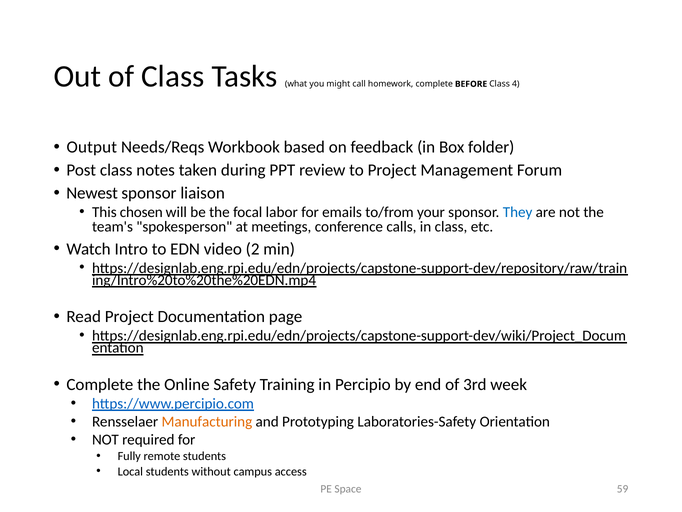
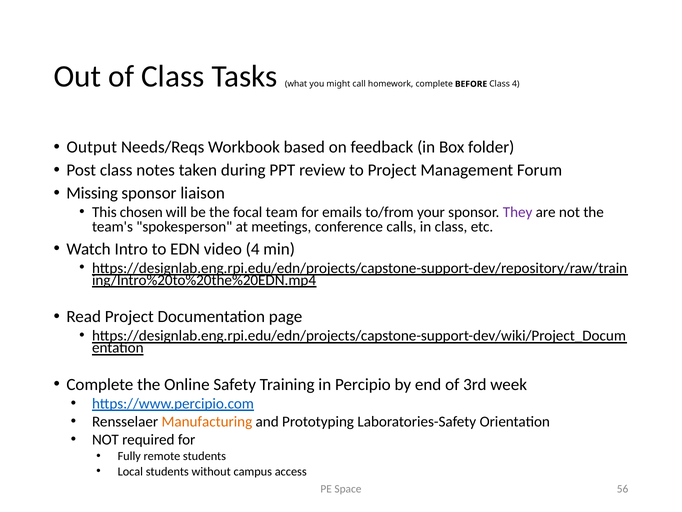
Newest: Newest -> Missing
labor: labor -> team
They colour: blue -> purple
video 2: 2 -> 4
59: 59 -> 56
